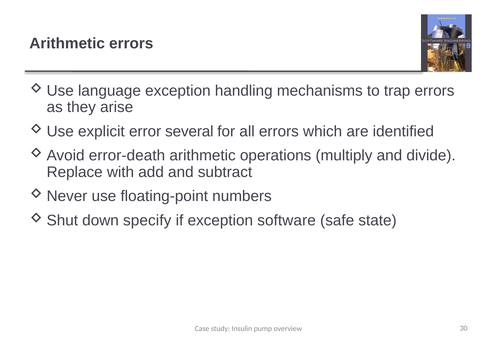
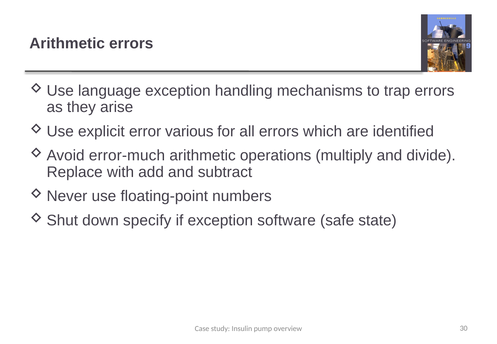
several: several -> various
error-death: error-death -> error-much
